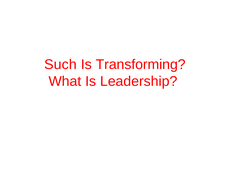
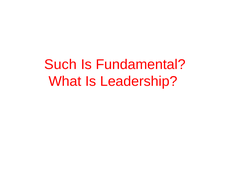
Transforming: Transforming -> Fundamental
